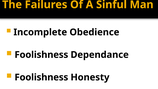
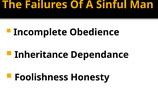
Foolishness at (41, 55): Foolishness -> Inheritance
